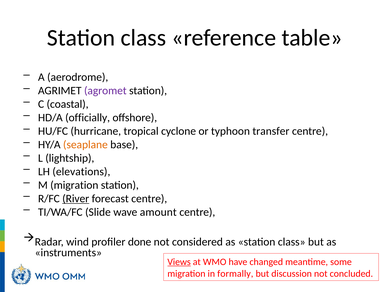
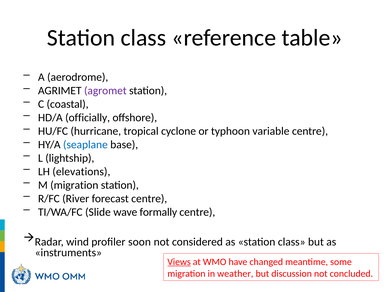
transfer: transfer -> variable
seaplane colour: orange -> blue
River underline: present -> none
amount: amount -> formally
done: done -> soon
formally: formally -> weather
